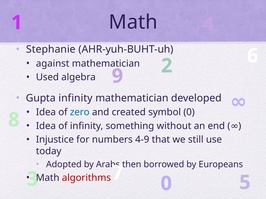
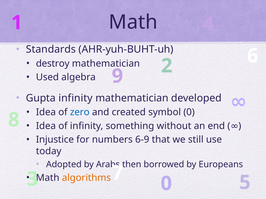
Stephanie: Stephanie -> Standards
against: against -> destroy
4-9: 4-9 -> 6-9
algorithms colour: red -> orange
